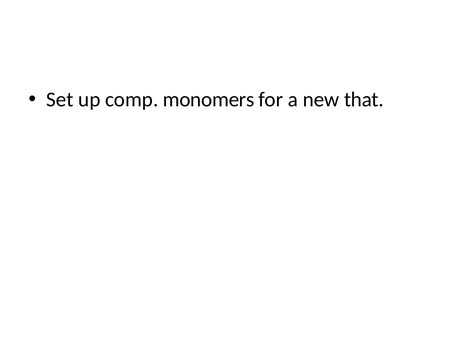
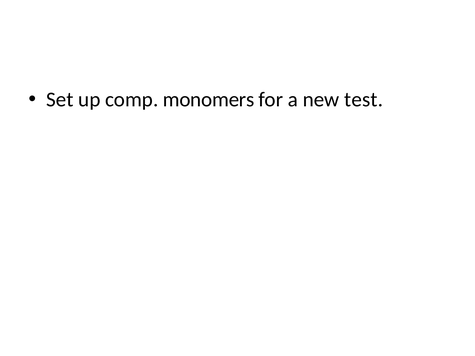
that: that -> test
